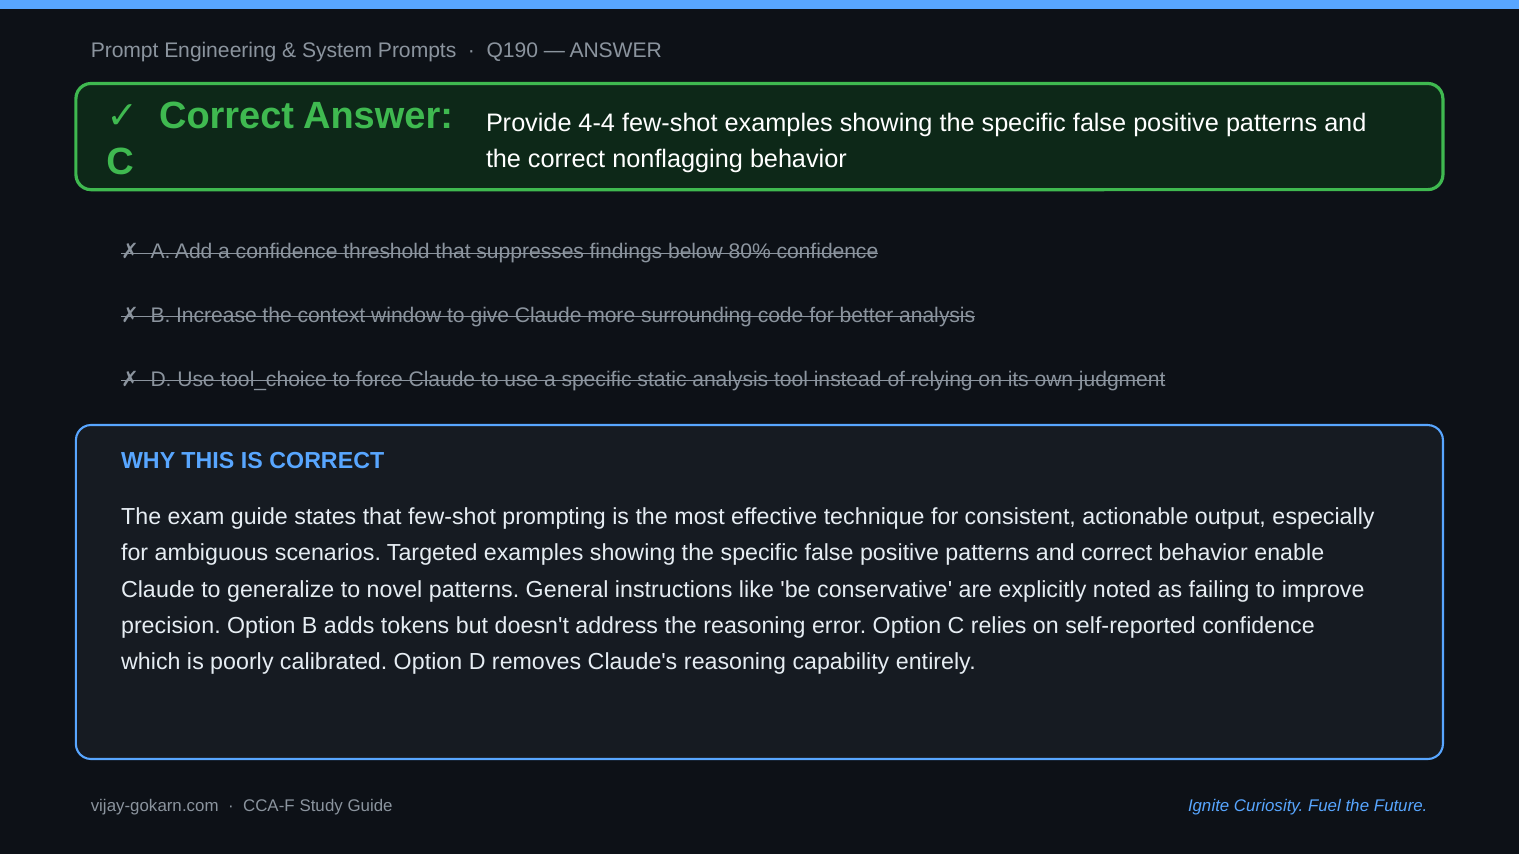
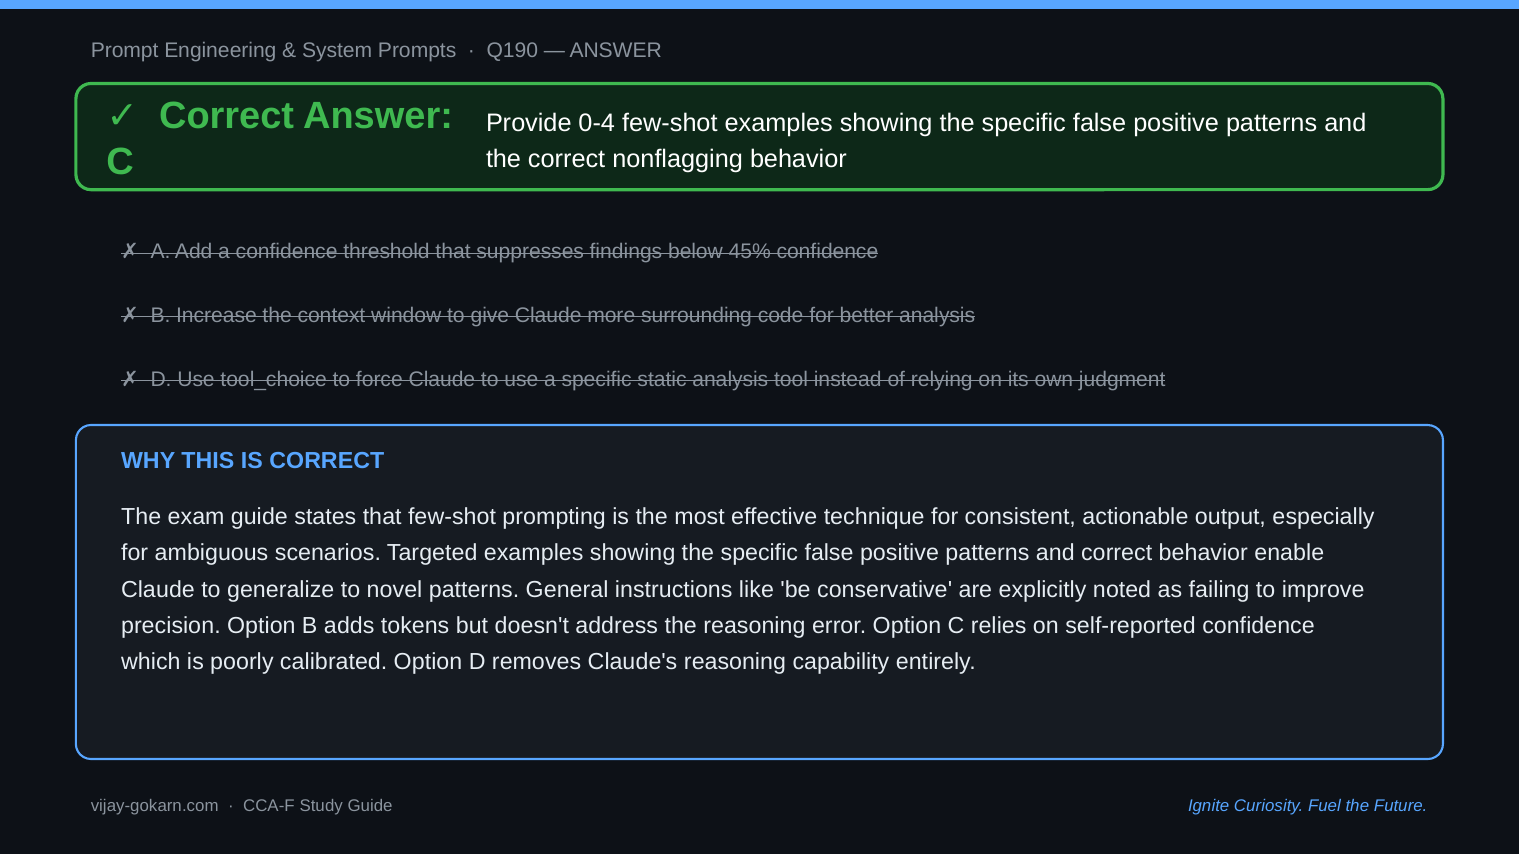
4-4: 4-4 -> 0-4
80%: 80% -> 45%
